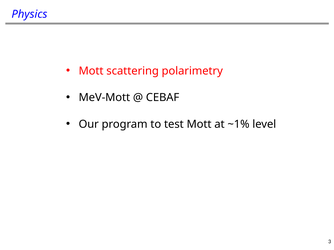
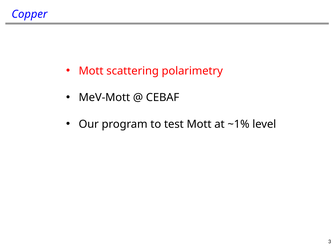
Physics: Physics -> Copper
